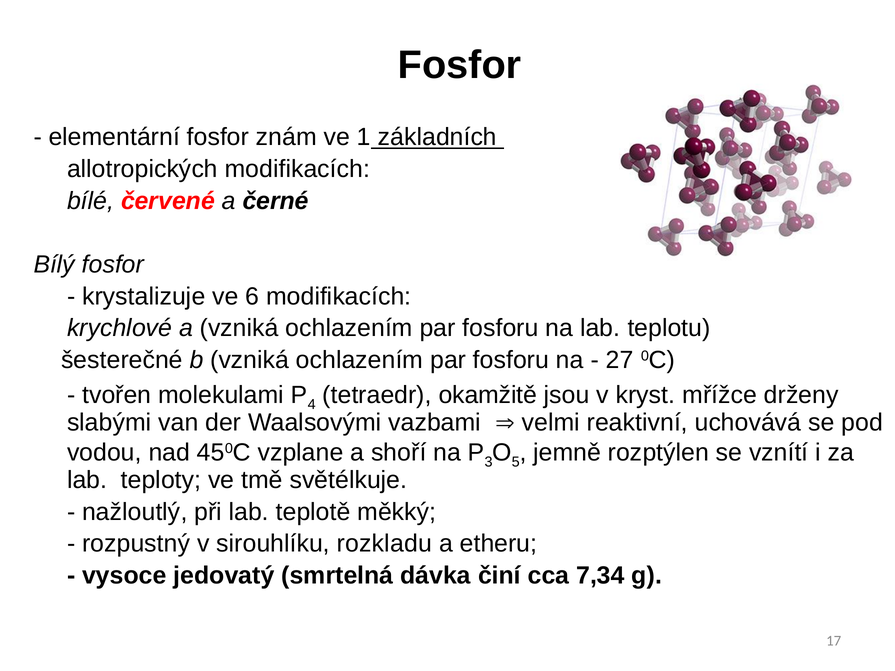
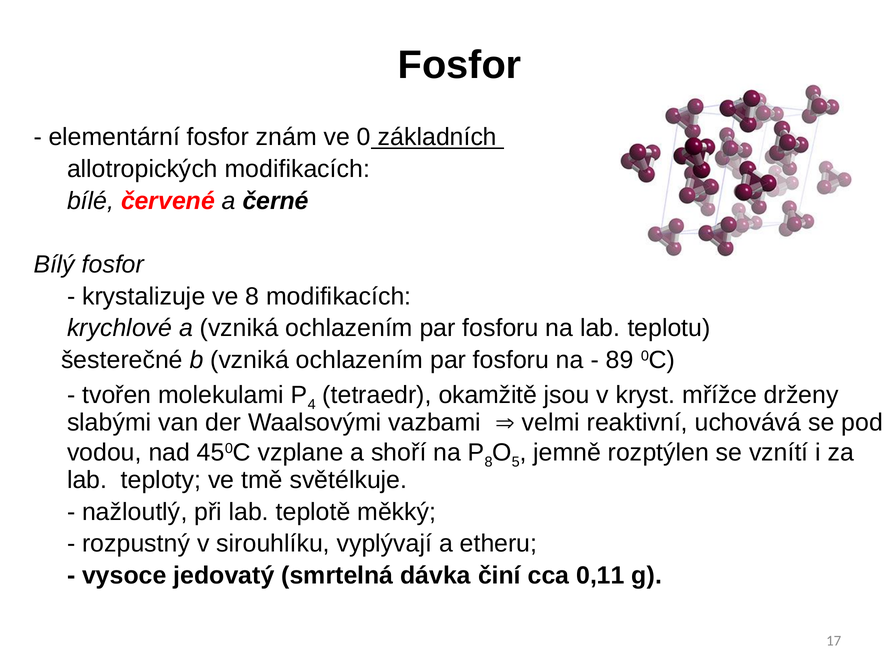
1: 1 -> 0
ve 6: 6 -> 8
27: 27 -> 89
3 at (489, 462): 3 -> 8
rozkladu: rozkladu -> vyplývají
7,34: 7,34 -> 0,11
